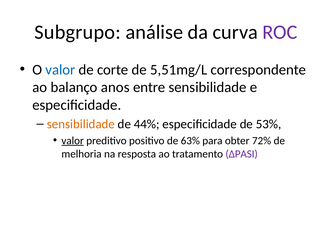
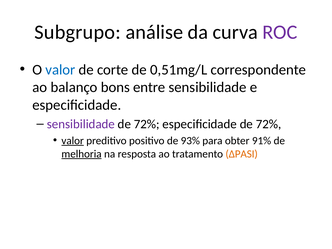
5,51mg/L: 5,51mg/L -> 0,51mg/L
anos: anos -> bons
sensibilidade at (81, 124) colour: orange -> purple
44% at (147, 124): 44% -> 72%
especificidade de 53%: 53% -> 72%
63%: 63% -> 93%
72%: 72% -> 91%
melhoria underline: none -> present
ΔPASI colour: purple -> orange
